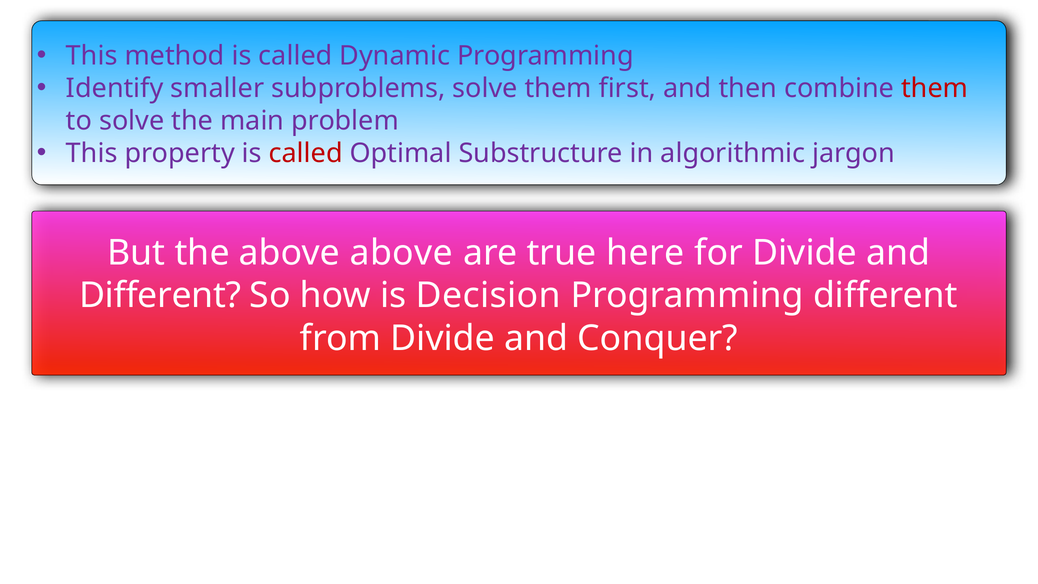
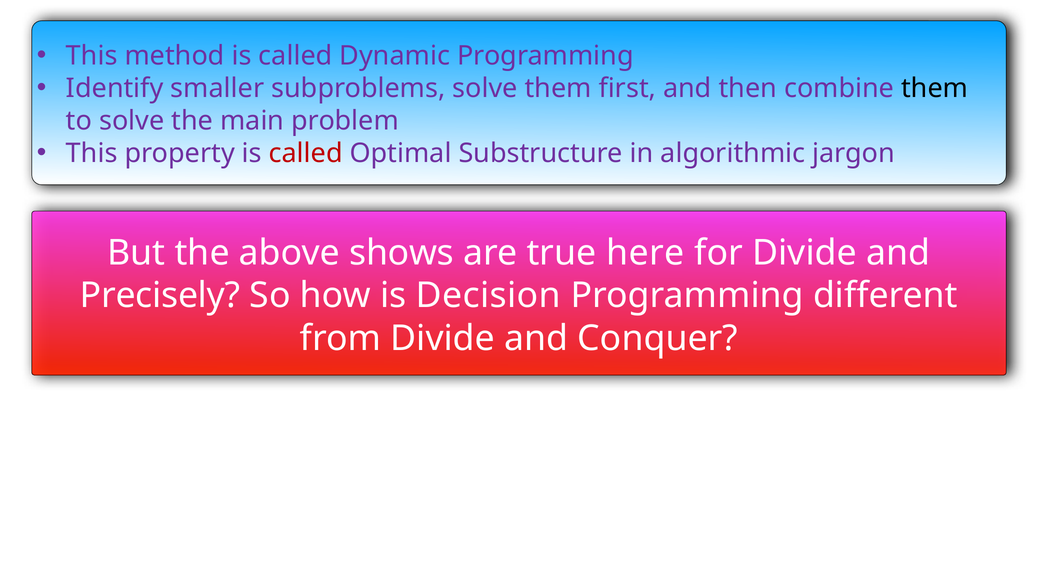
them at (935, 88) colour: red -> black
above above: above -> shows
Different at (160, 296): Different -> Precisely
